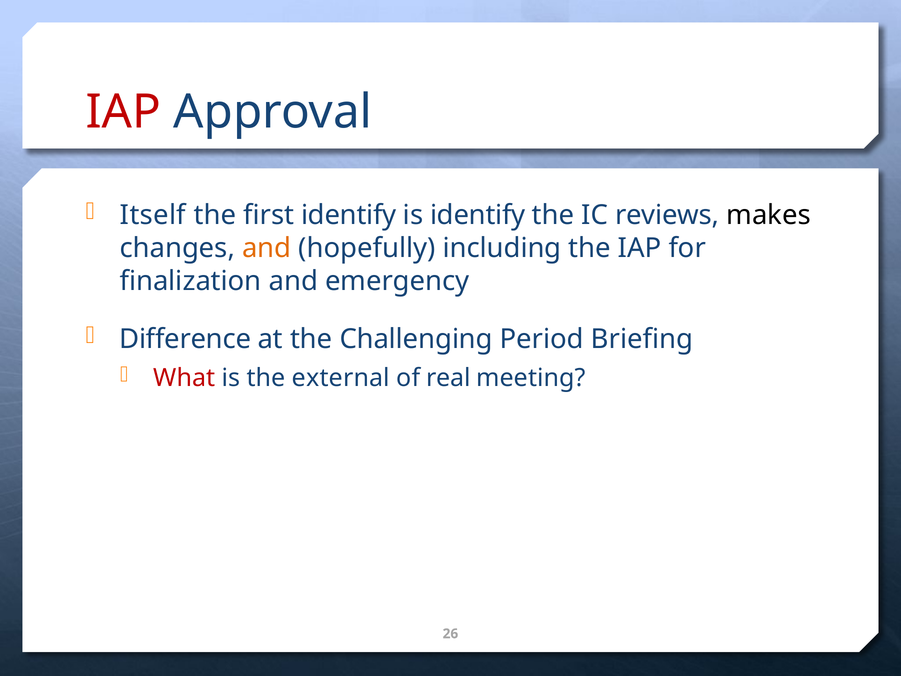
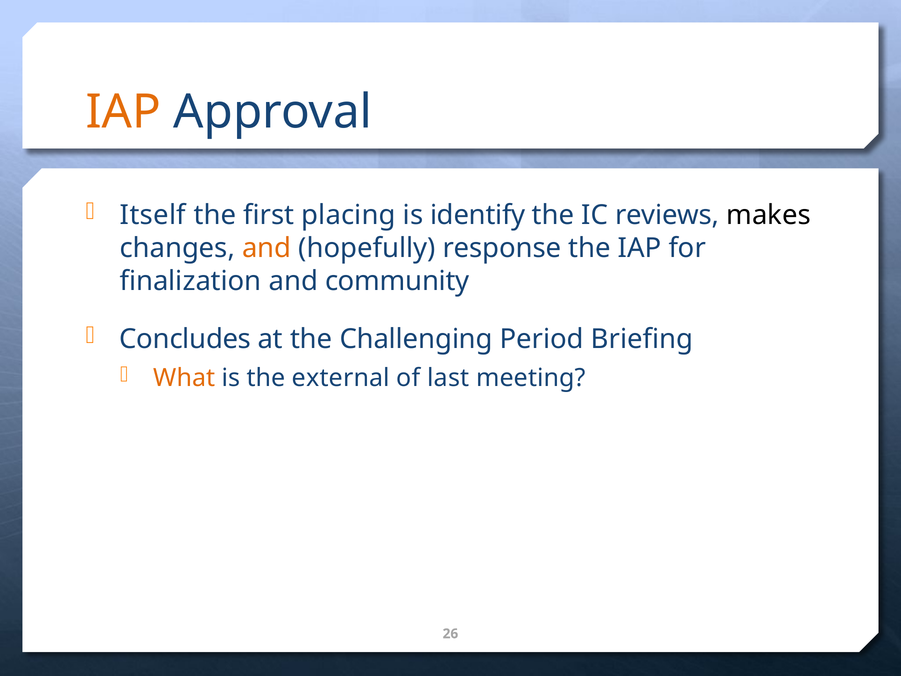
IAP at (123, 112) colour: red -> orange
first identify: identify -> placing
including: including -> response
emergency: emergency -> community
Difference: Difference -> Concludes
What colour: red -> orange
real: real -> last
